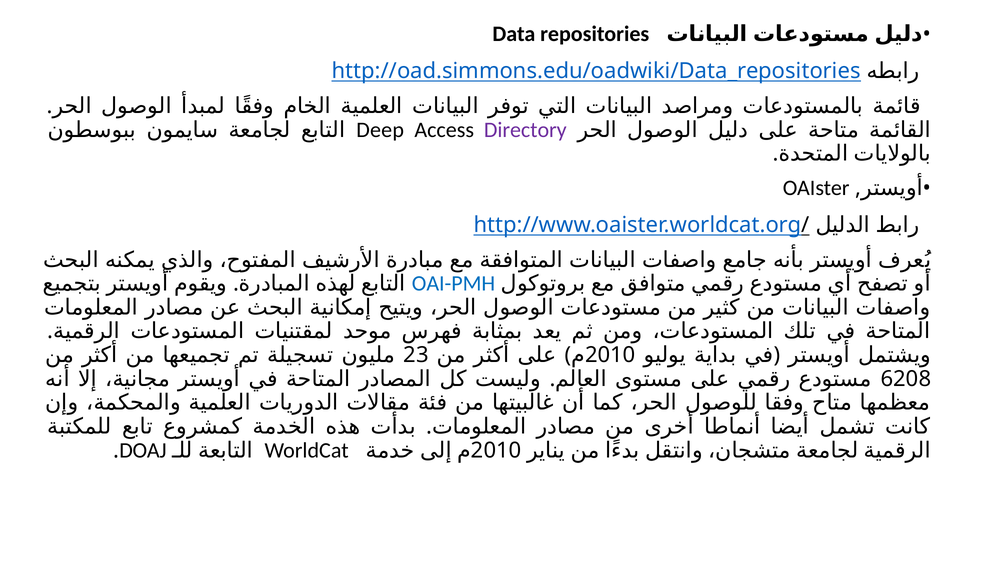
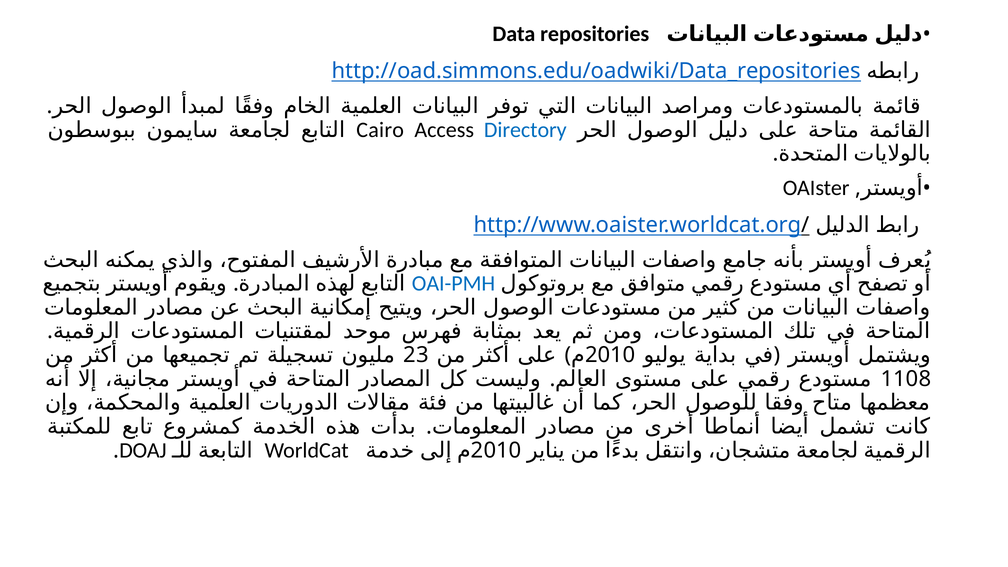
Deep: Deep -> Cairo
Directory colour: purple -> blue
6208: 6208 -> 1108
